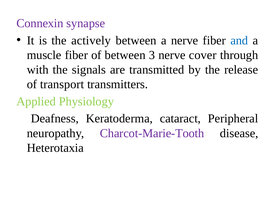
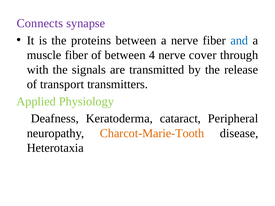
Connexin: Connexin -> Connects
actively: actively -> proteins
3: 3 -> 4
Charcot-Marie-Tooth colour: purple -> orange
